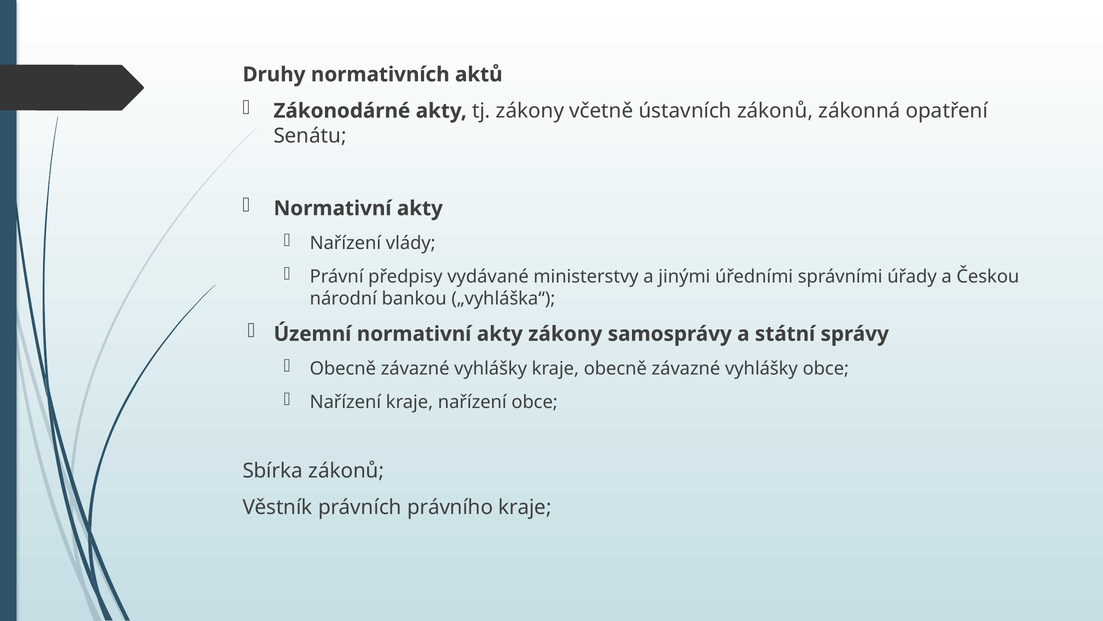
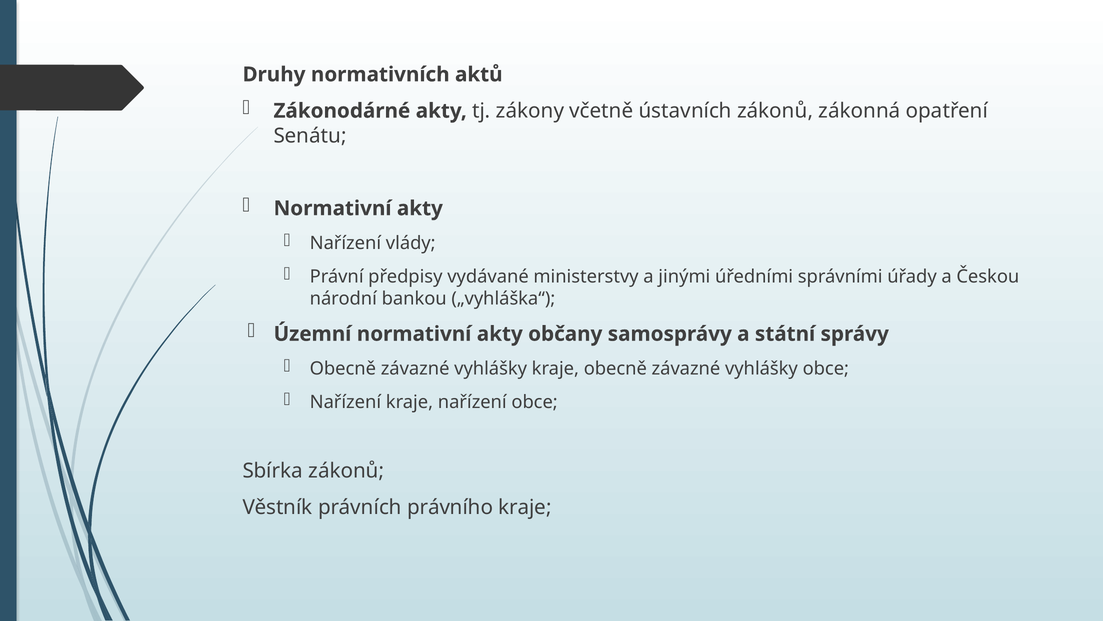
akty zákony: zákony -> občany
